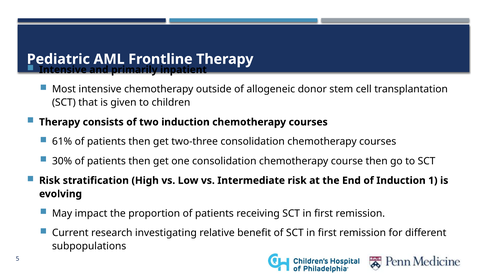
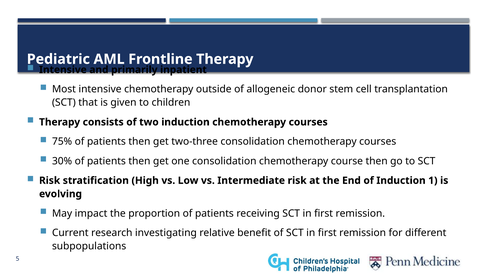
61%: 61% -> 75%
